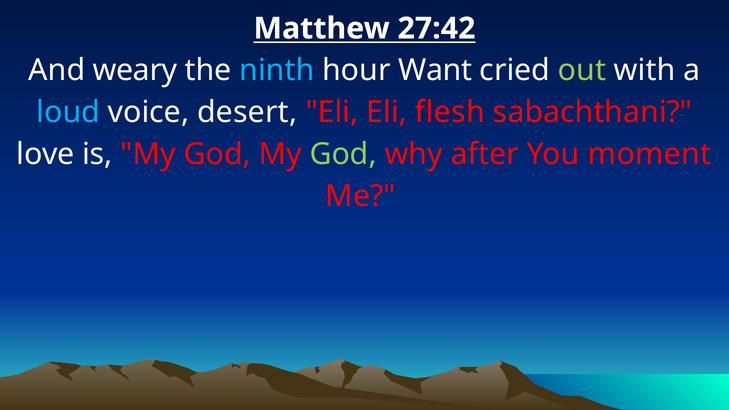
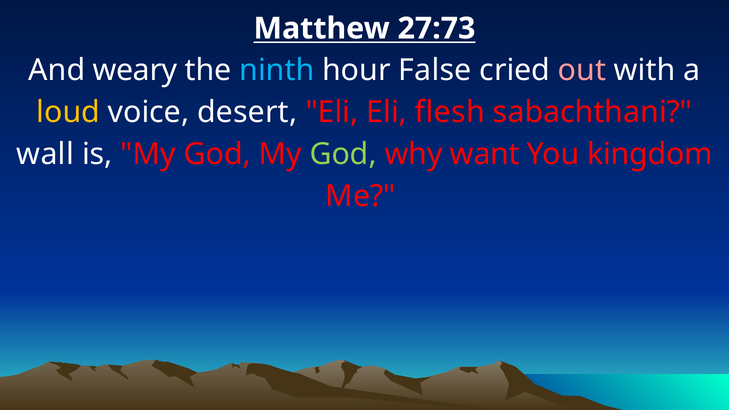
27:42: 27:42 -> 27:73
Want: Want -> False
out colour: light green -> pink
loud colour: light blue -> yellow
love: love -> wall
after: after -> want
moment: moment -> kingdom
